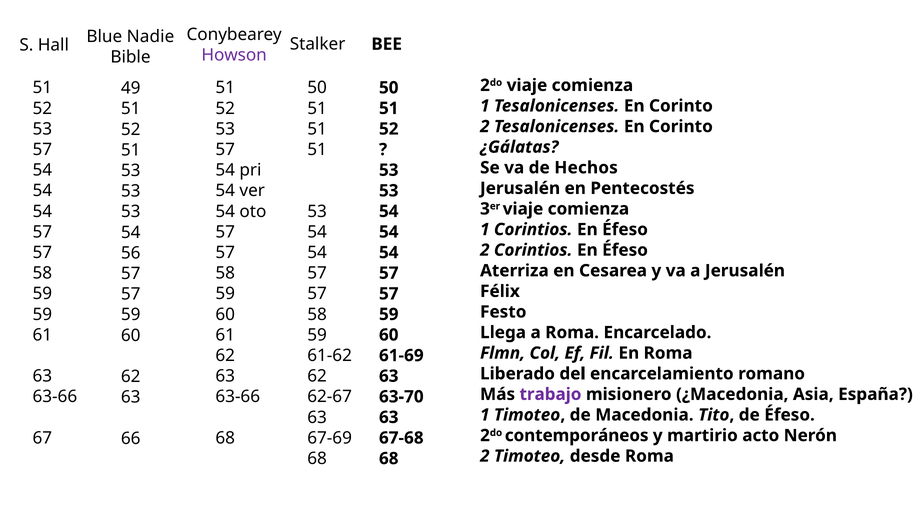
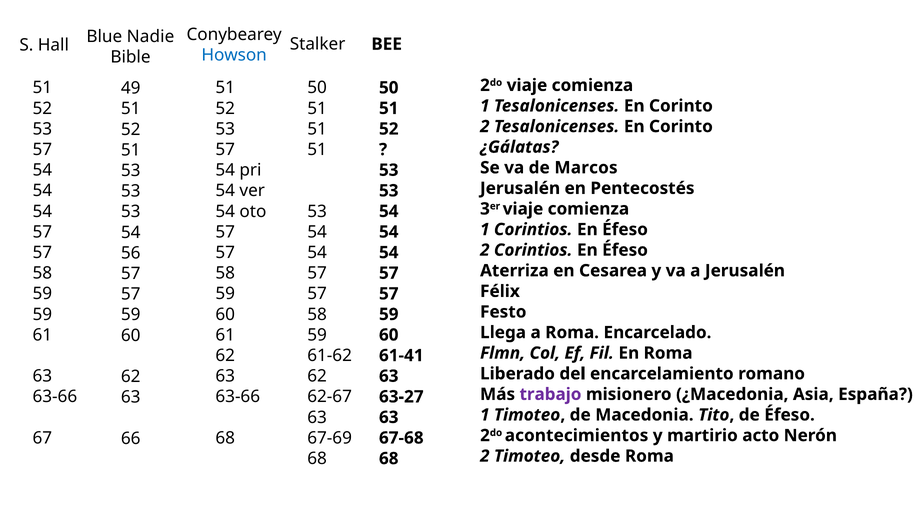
Howson colour: purple -> blue
Hechos: Hechos -> Marcos
61-69: 61-69 -> 61-41
63-70: 63-70 -> 63-27
contemporáneos: contemporáneos -> acontecimientos
